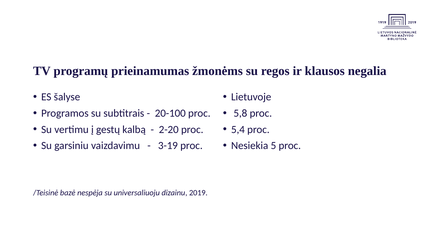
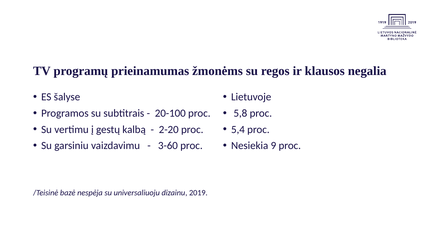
3-19: 3-19 -> 3-60
5: 5 -> 9
